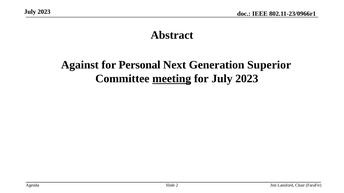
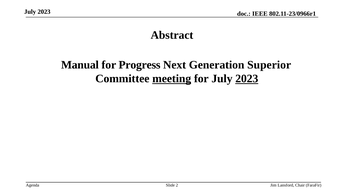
Against: Against -> Manual
Personal: Personal -> Progress
2023 at (247, 79) underline: none -> present
